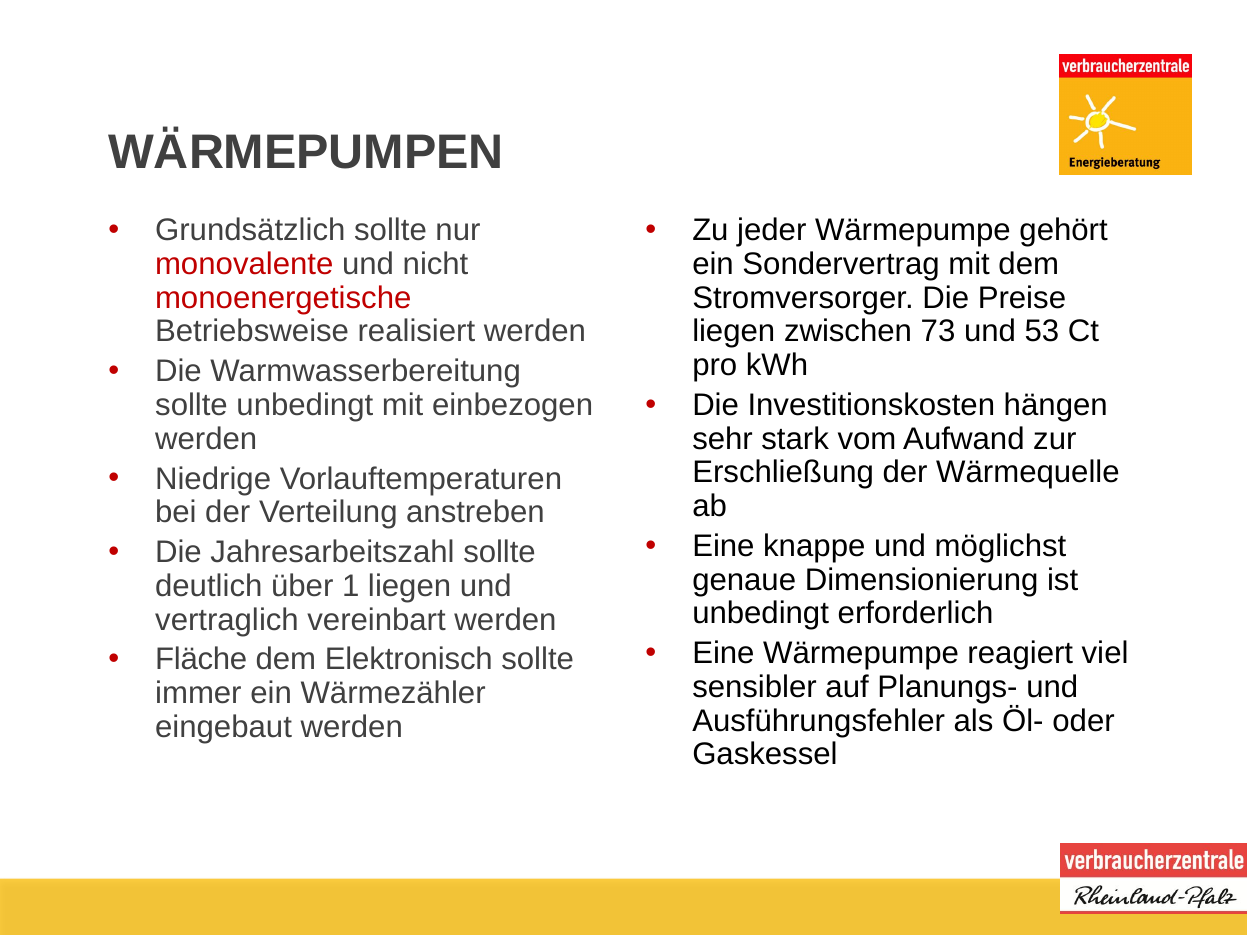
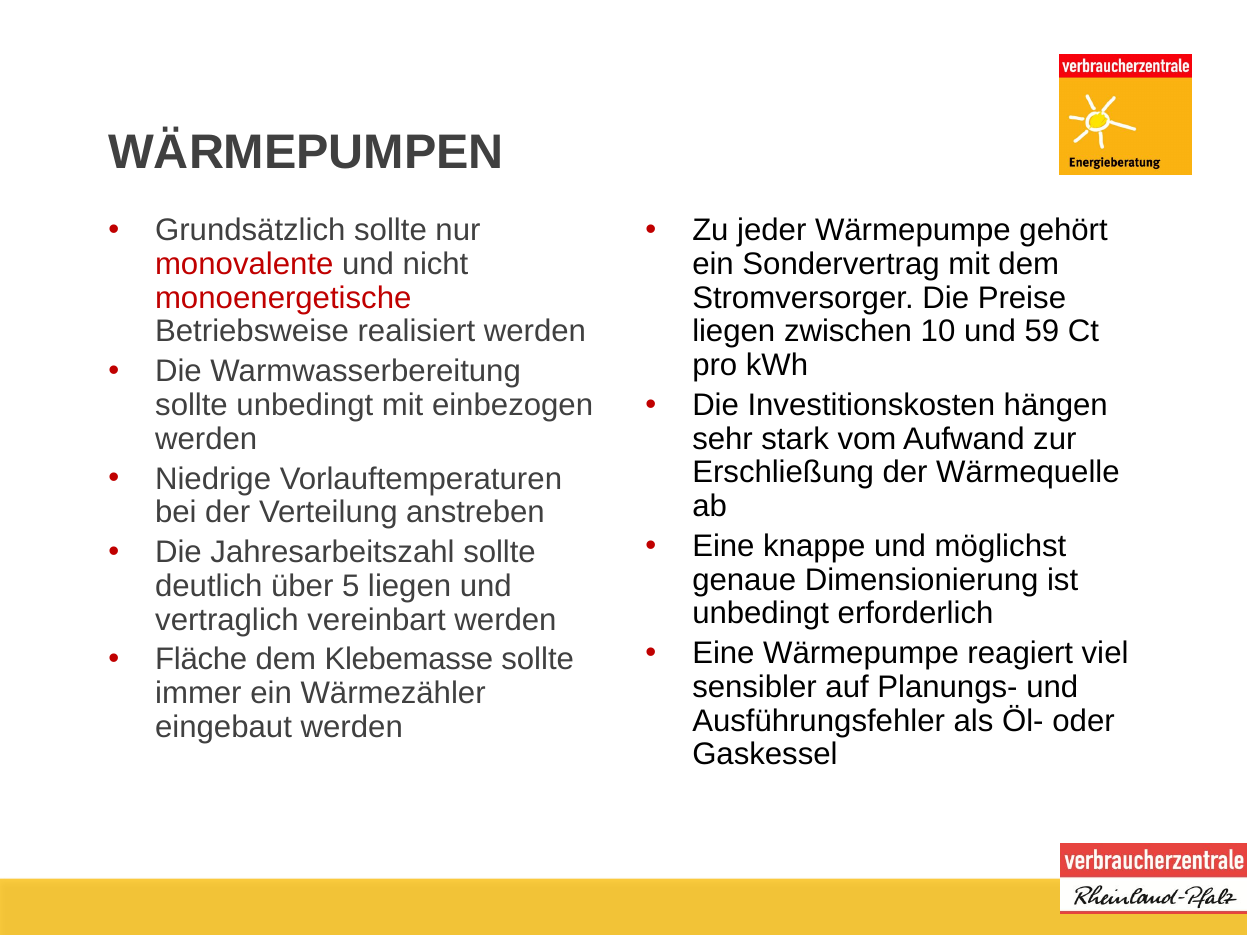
73: 73 -> 10
53: 53 -> 59
1: 1 -> 5
Elektronisch: Elektronisch -> Klebemasse
